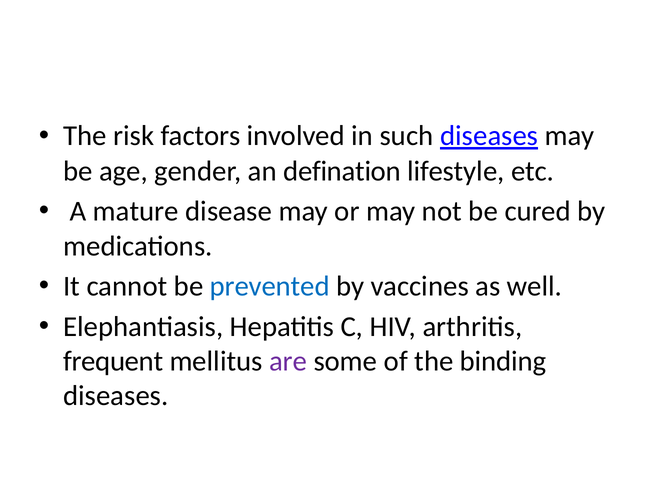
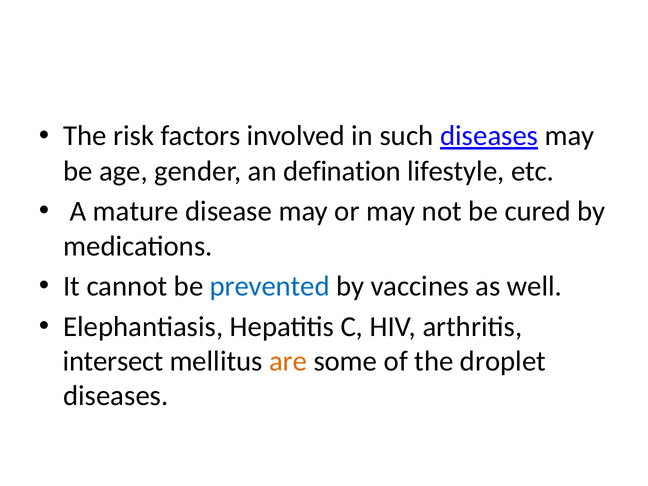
frequent: frequent -> intersect
are colour: purple -> orange
binding: binding -> droplet
